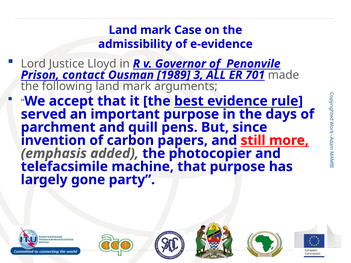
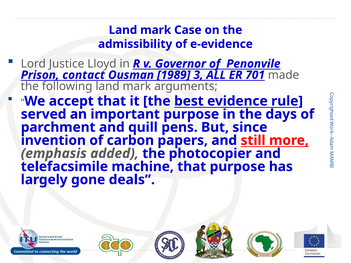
party: party -> deals
